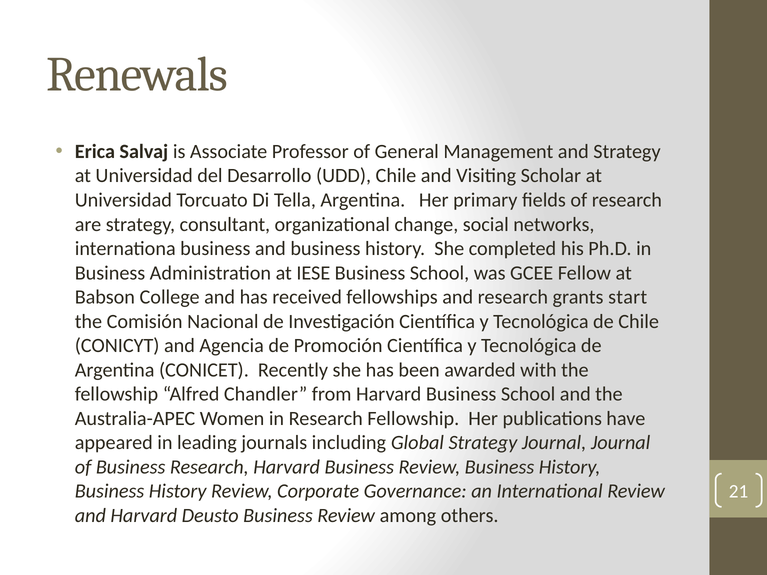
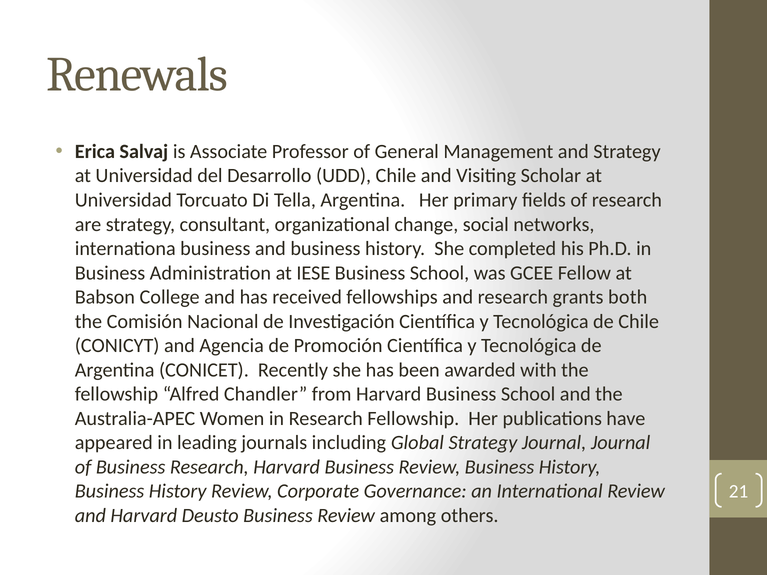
start: start -> both
